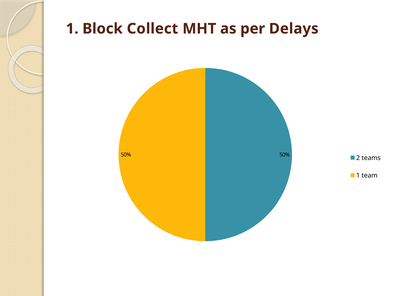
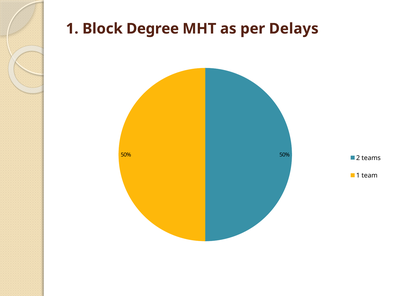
Collect: Collect -> Degree
